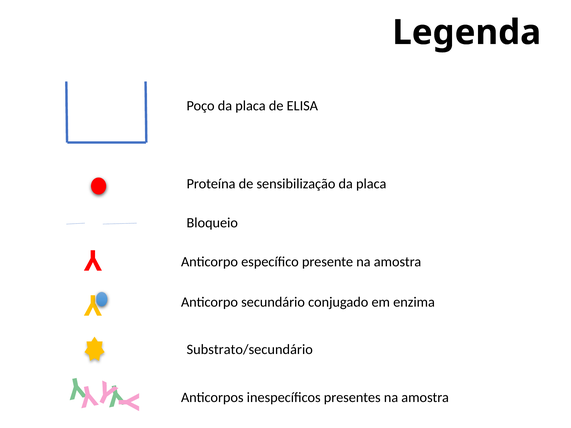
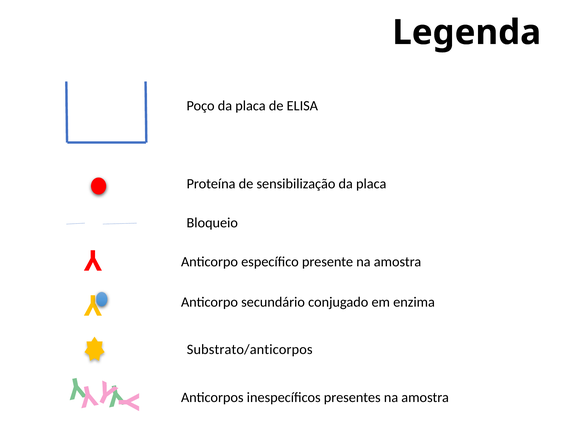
Substrato/secundário: Substrato/secundário -> Substrato/anticorpos
